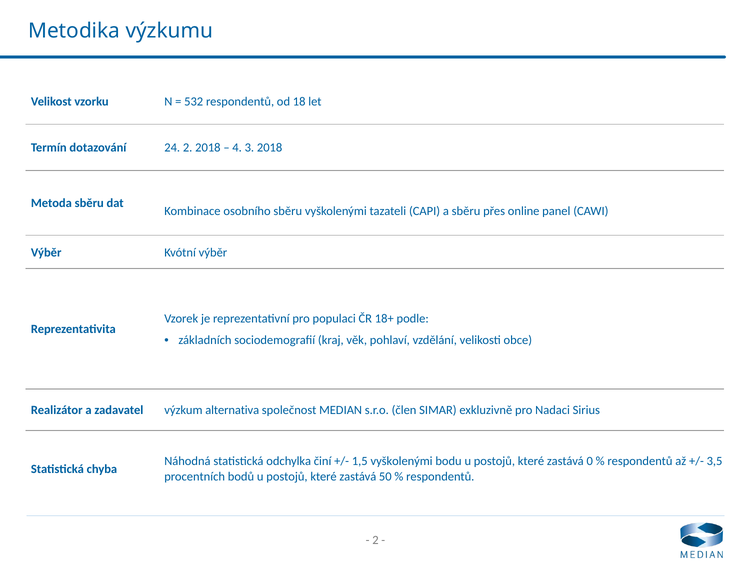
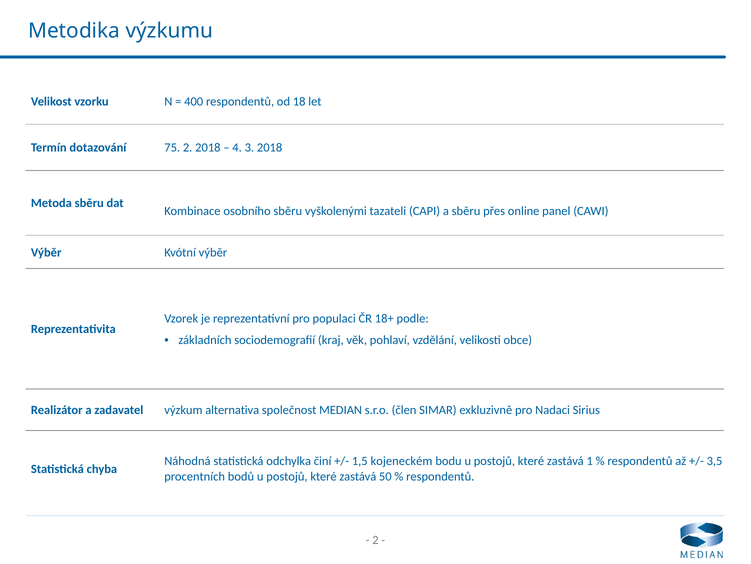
532: 532 -> 400
24: 24 -> 75
1,5 vyškolenými: vyškolenými -> kojeneckém
0: 0 -> 1
